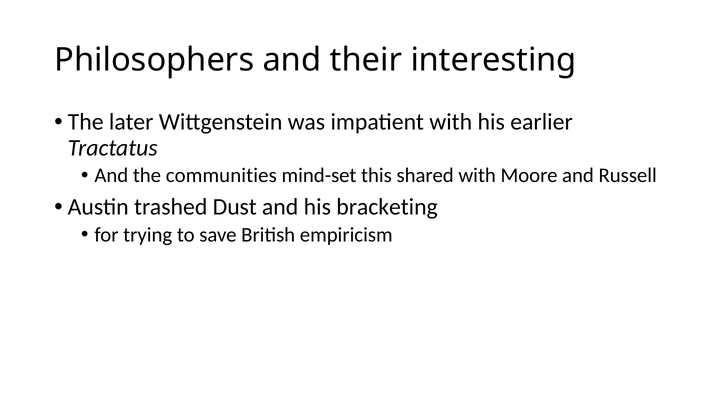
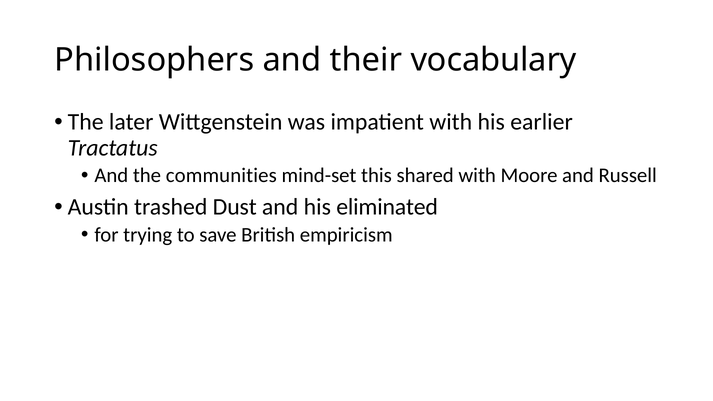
interesting: interesting -> vocabulary
bracketing: bracketing -> eliminated
